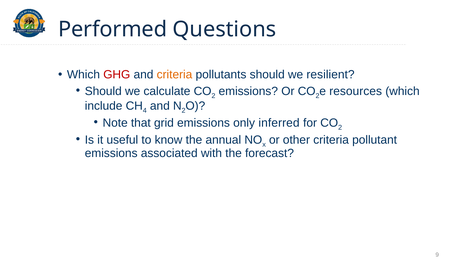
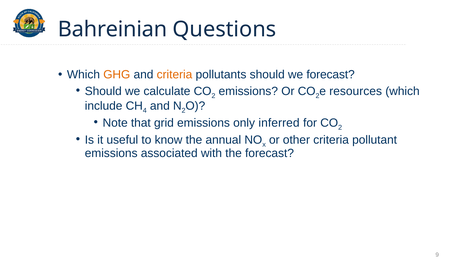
Performed: Performed -> Bahreinian
GHG colour: red -> orange
we resilient: resilient -> forecast
